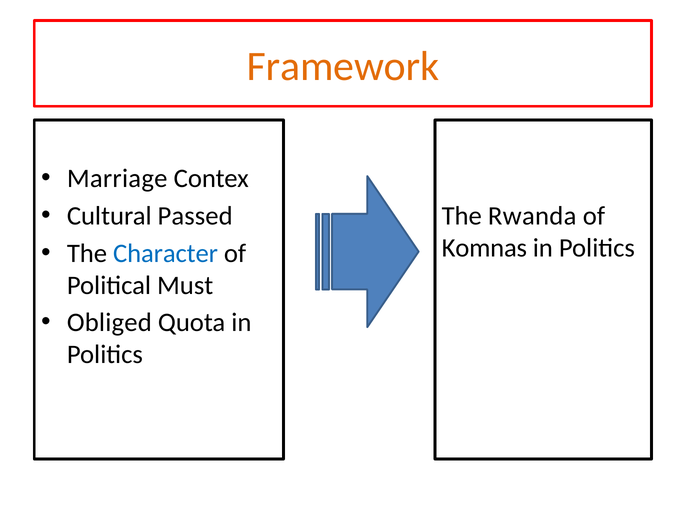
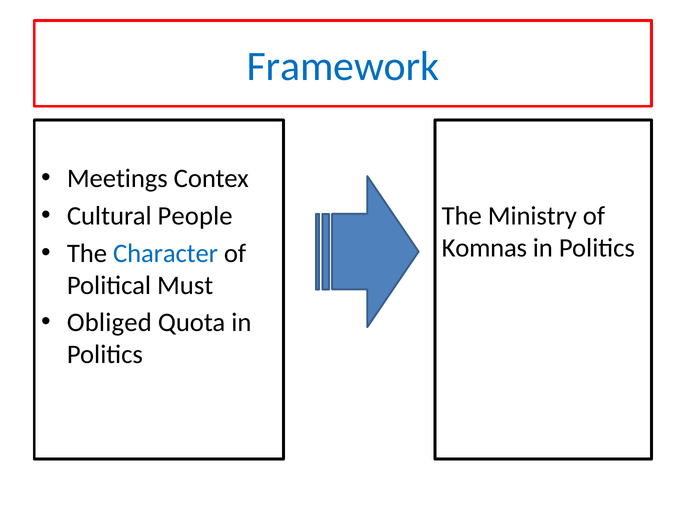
Framework colour: orange -> blue
Marriage: Marriage -> Meetings
Passed: Passed -> People
Rwanda: Rwanda -> Ministry
